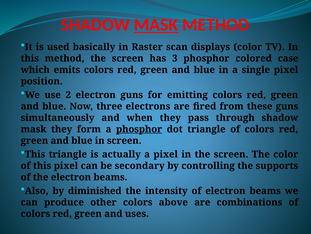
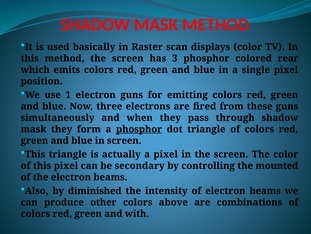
MASK at (156, 25) underline: present -> none
case: case -> rear
2: 2 -> 1
supports: supports -> mounted
uses: uses -> with
